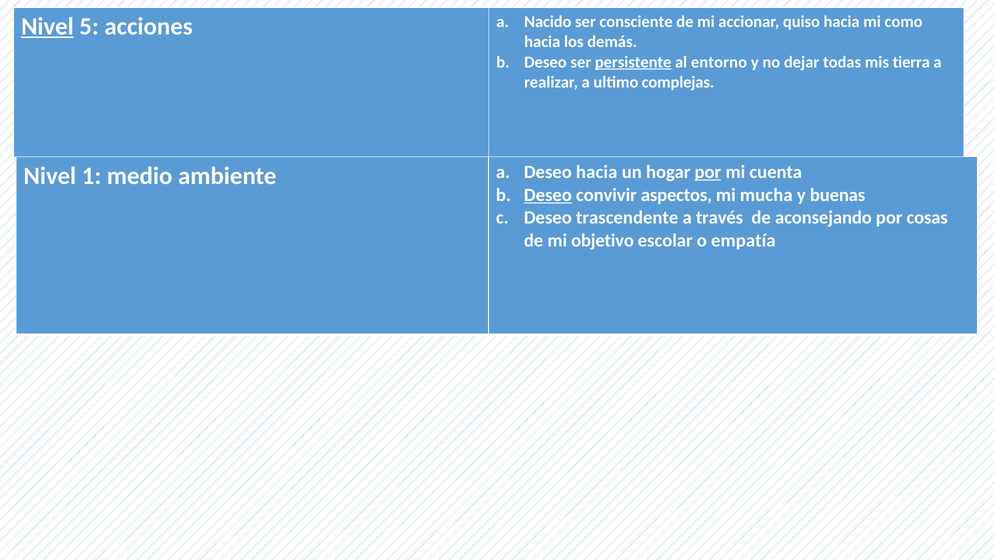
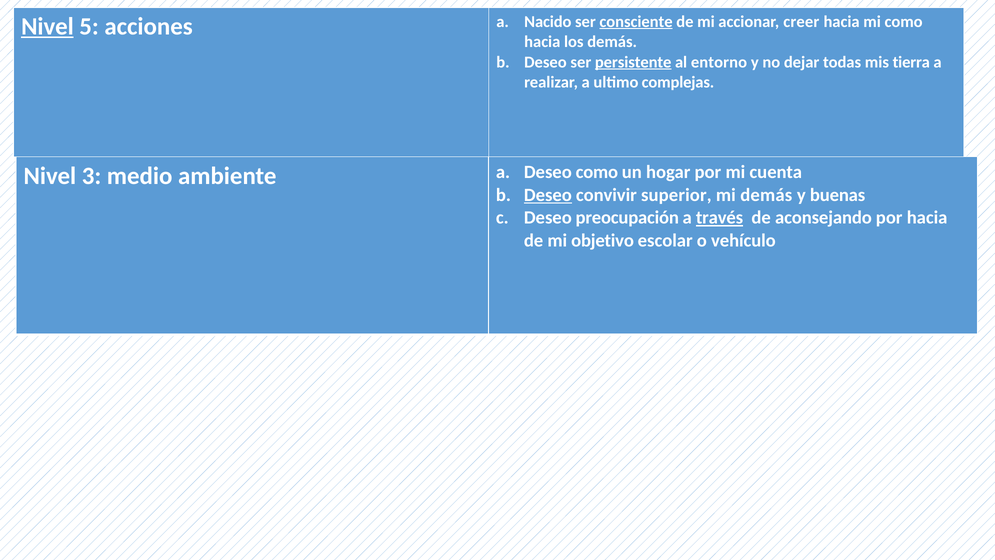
consciente underline: none -> present
quiso: quiso -> creer
1: 1 -> 3
Deseo hacia: hacia -> como
por at (708, 172) underline: present -> none
aspectos: aspectos -> superior
mi mucha: mucha -> demás
trascendente: trascendente -> preocupación
través underline: none -> present
por cosas: cosas -> hacia
empatía: empatía -> vehículo
